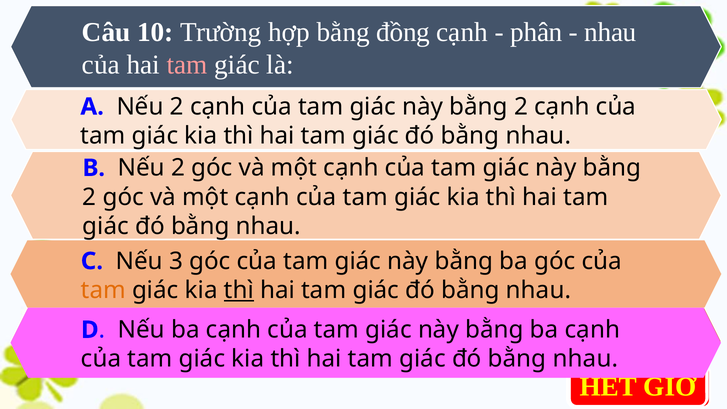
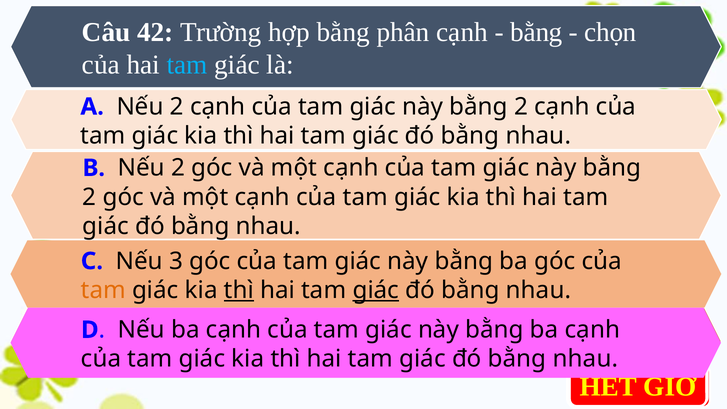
Câu 10: 10 -> 42
đồng: đồng -> phân
phân at (536, 32): phân -> bằng
nhau: nhau -> chọn
tam at (187, 65) colour: pink -> light blue
giác at (376, 290) underline: none -> present
